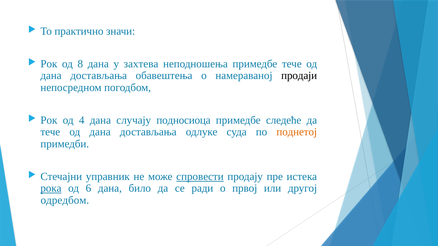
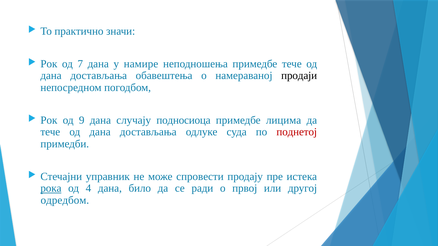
8: 8 -> 7
захтева: захтева -> намире
4: 4 -> 9
следеће: следеће -> лицима
поднетој colour: orange -> red
спровести underline: present -> none
6: 6 -> 4
